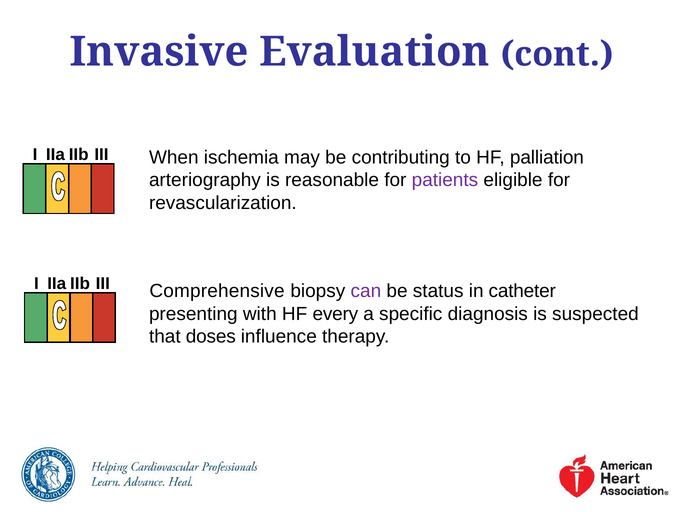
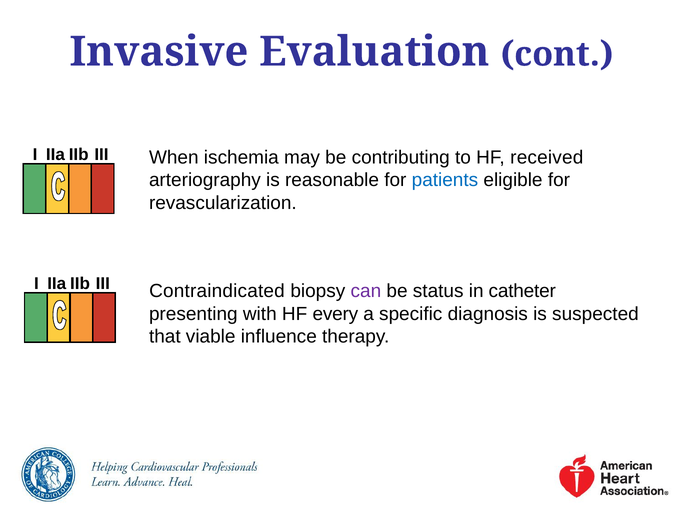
palliation: palliation -> received
patients colour: purple -> blue
Comprehensive: Comprehensive -> Contraindicated
doses: doses -> viable
